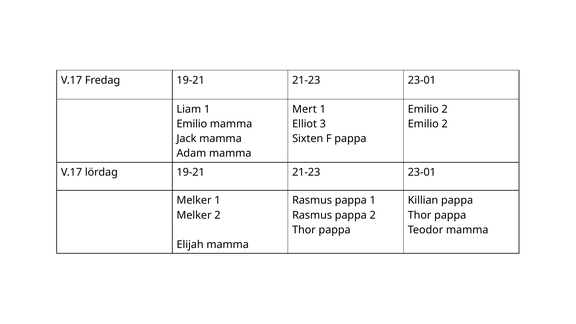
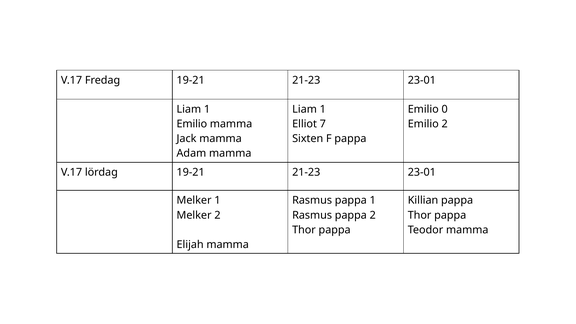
Mert at (305, 109): Mert -> Liam
2 at (445, 109): 2 -> 0
3: 3 -> 7
